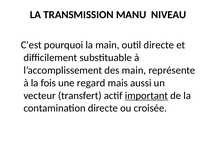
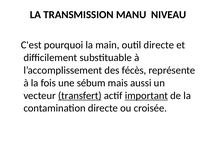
des main: main -> fécès
regard: regard -> sébum
transfert underline: none -> present
